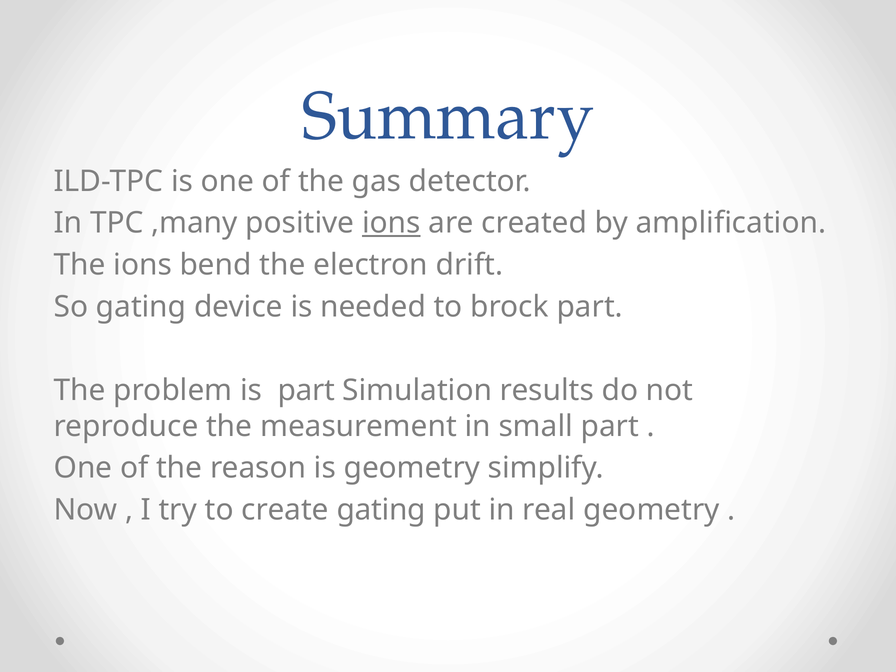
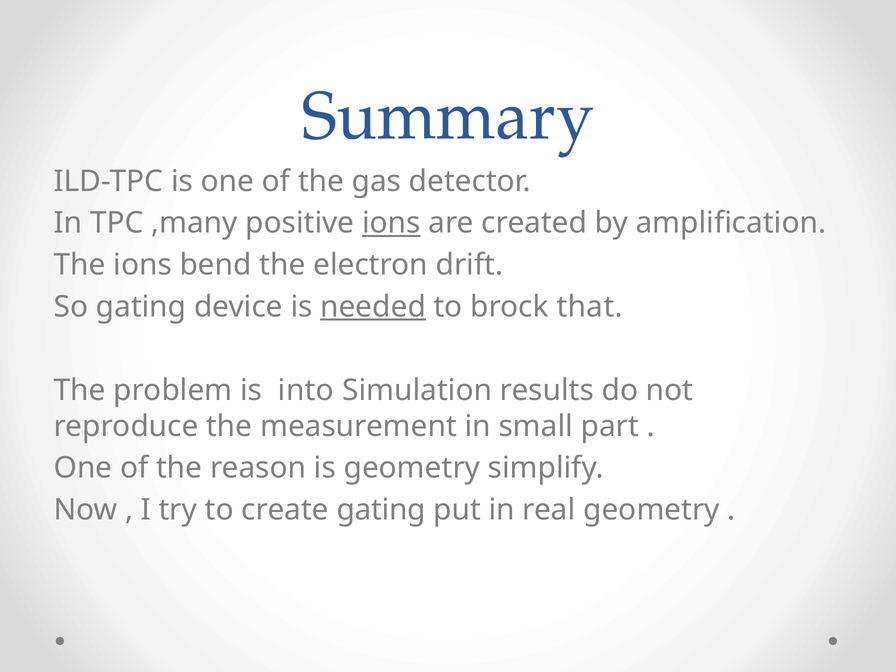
needed underline: none -> present
brock part: part -> that
is part: part -> into
